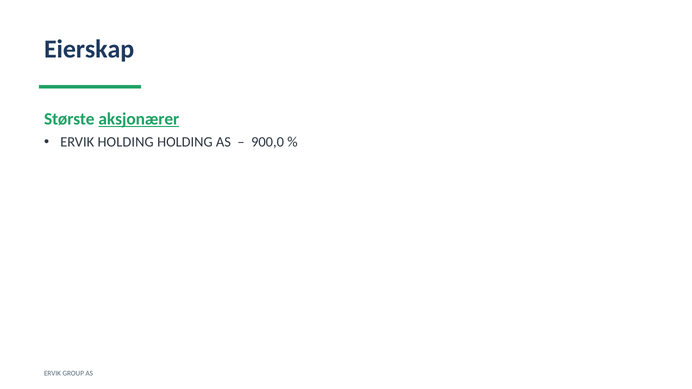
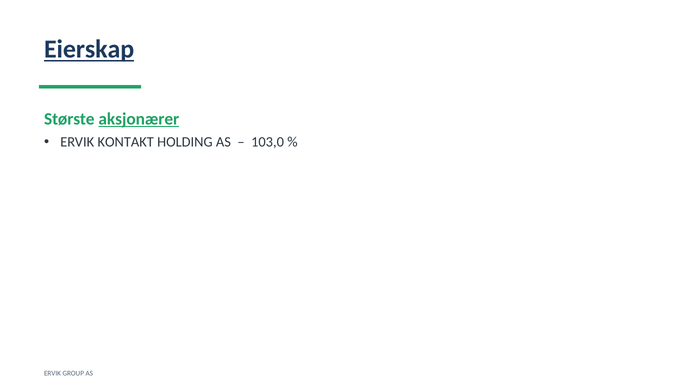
Eierskap underline: none -> present
ERVIK HOLDING: HOLDING -> KONTAKT
900,0: 900,0 -> 103,0
